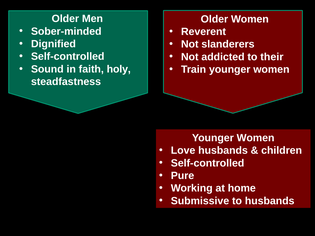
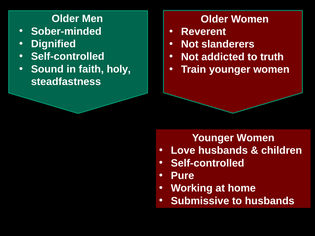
their: their -> truth
